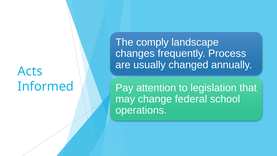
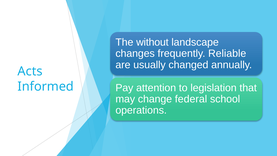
comply: comply -> without
Process: Process -> Reliable
